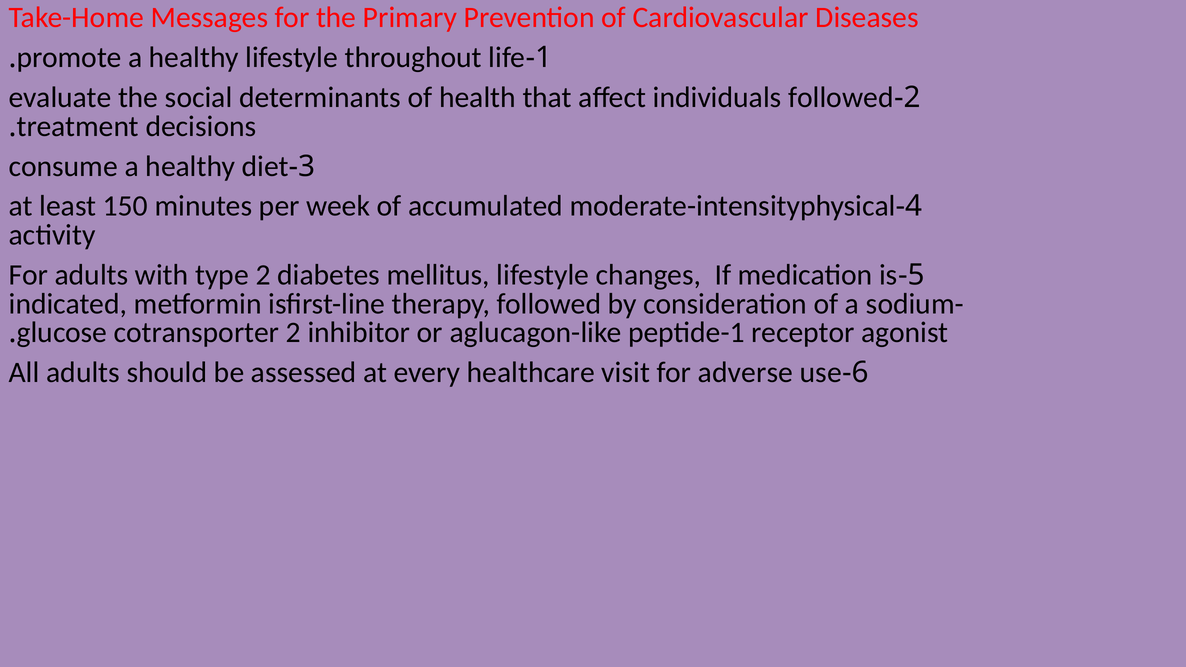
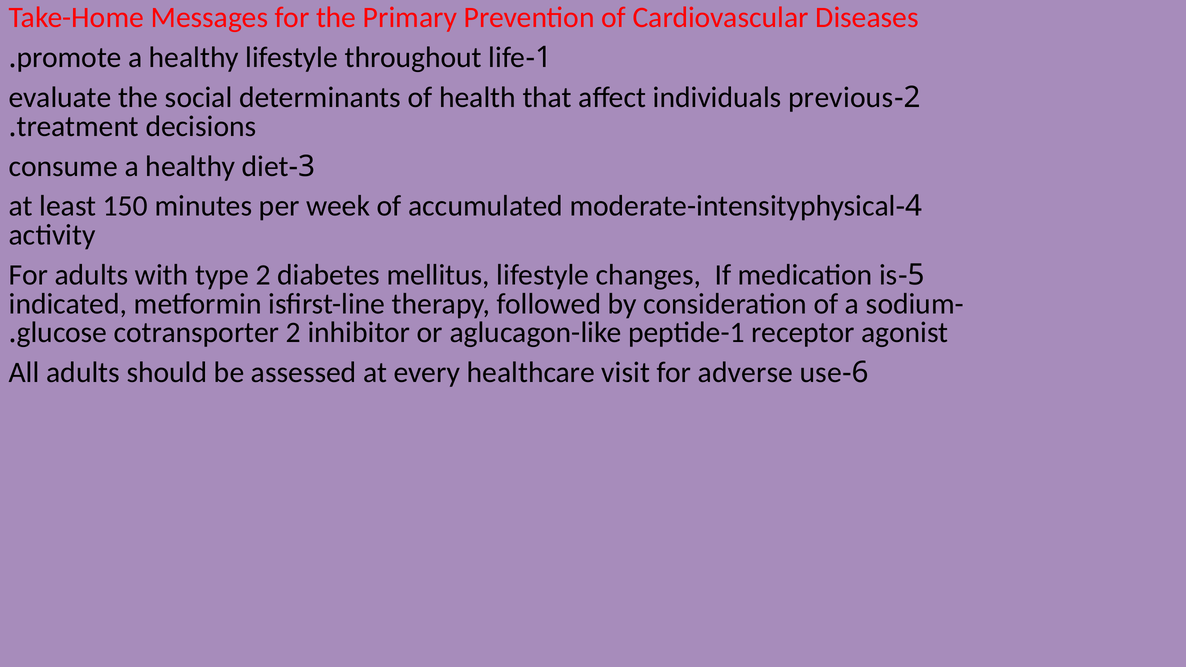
individuals followed: followed -> previous
